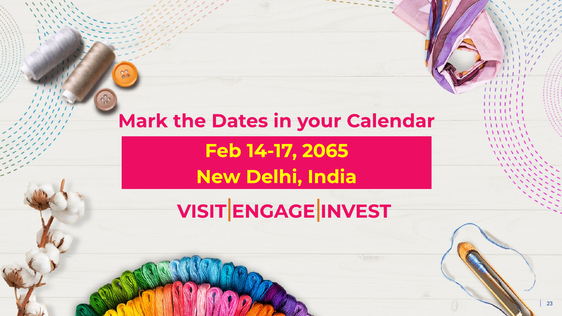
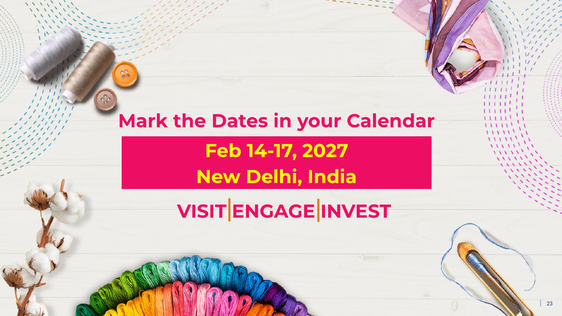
2065: 2065 -> 2027
